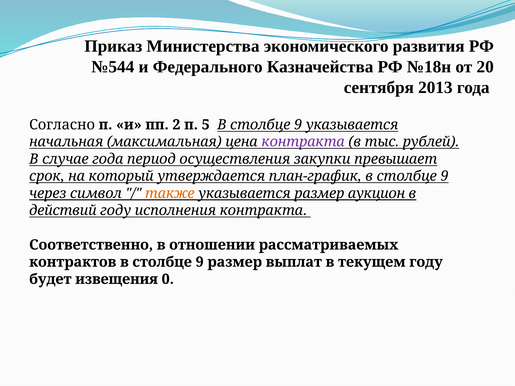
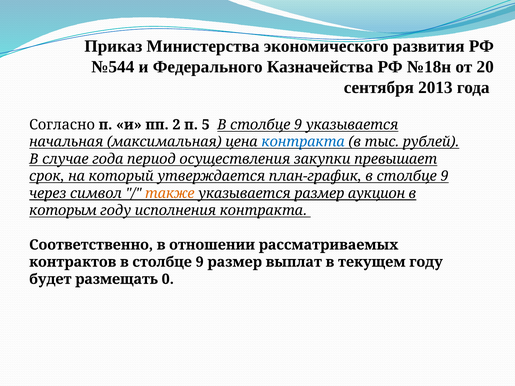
контракта at (303, 142) colour: purple -> blue
действий: действий -> которым
извещения: извещения -> размещать
